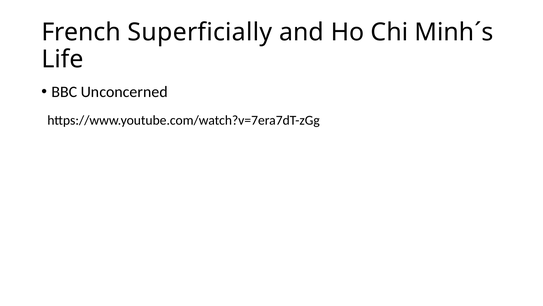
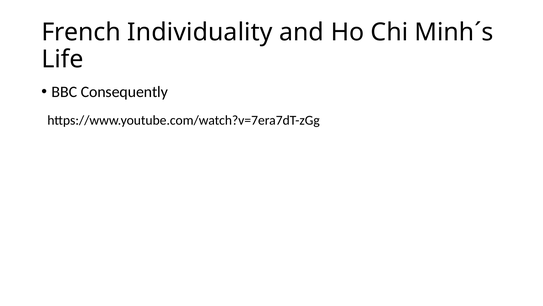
Superficially: Superficially -> Individuality
Unconcerned: Unconcerned -> Consequently
